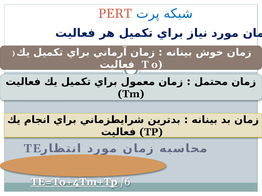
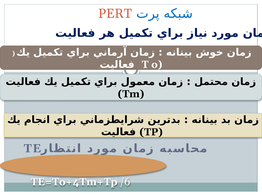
TE=To+4Tm+Tp underline: present -> none
